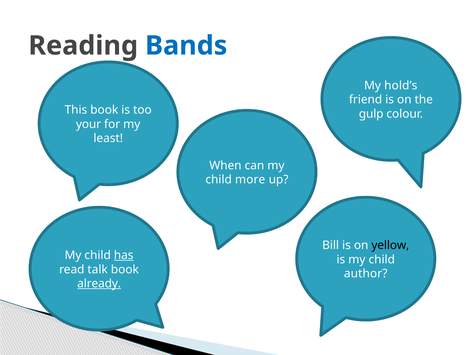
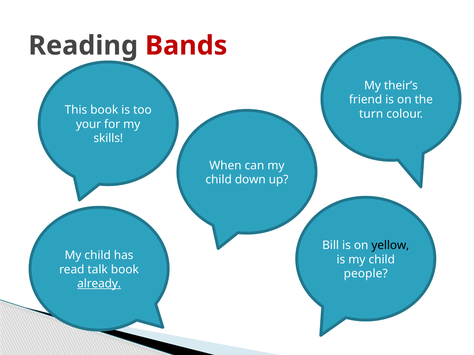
Bands colour: blue -> red
hold’s: hold’s -> their’s
gulp: gulp -> turn
least: least -> skills
more: more -> down
has underline: present -> none
author: author -> people
